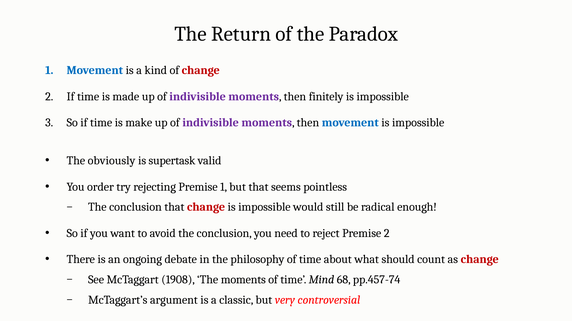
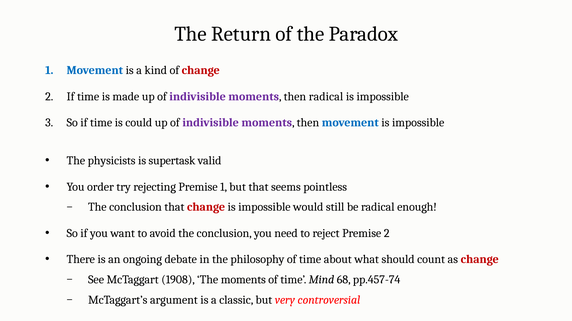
then finitely: finitely -> radical
make: make -> could
obviously: obviously -> physicists
